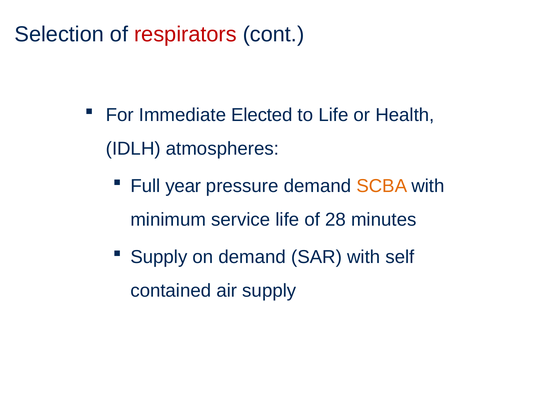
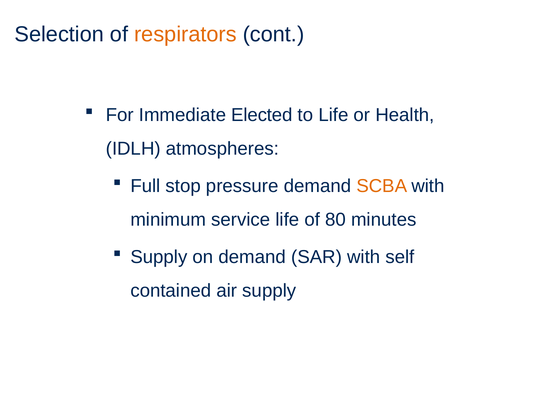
respirators colour: red -> orange
year: year -> stop
28: 28 -> 80
